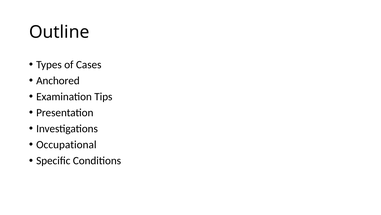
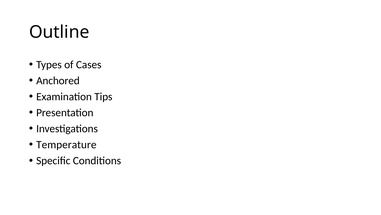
Occupational: Occupational -> Temperature
